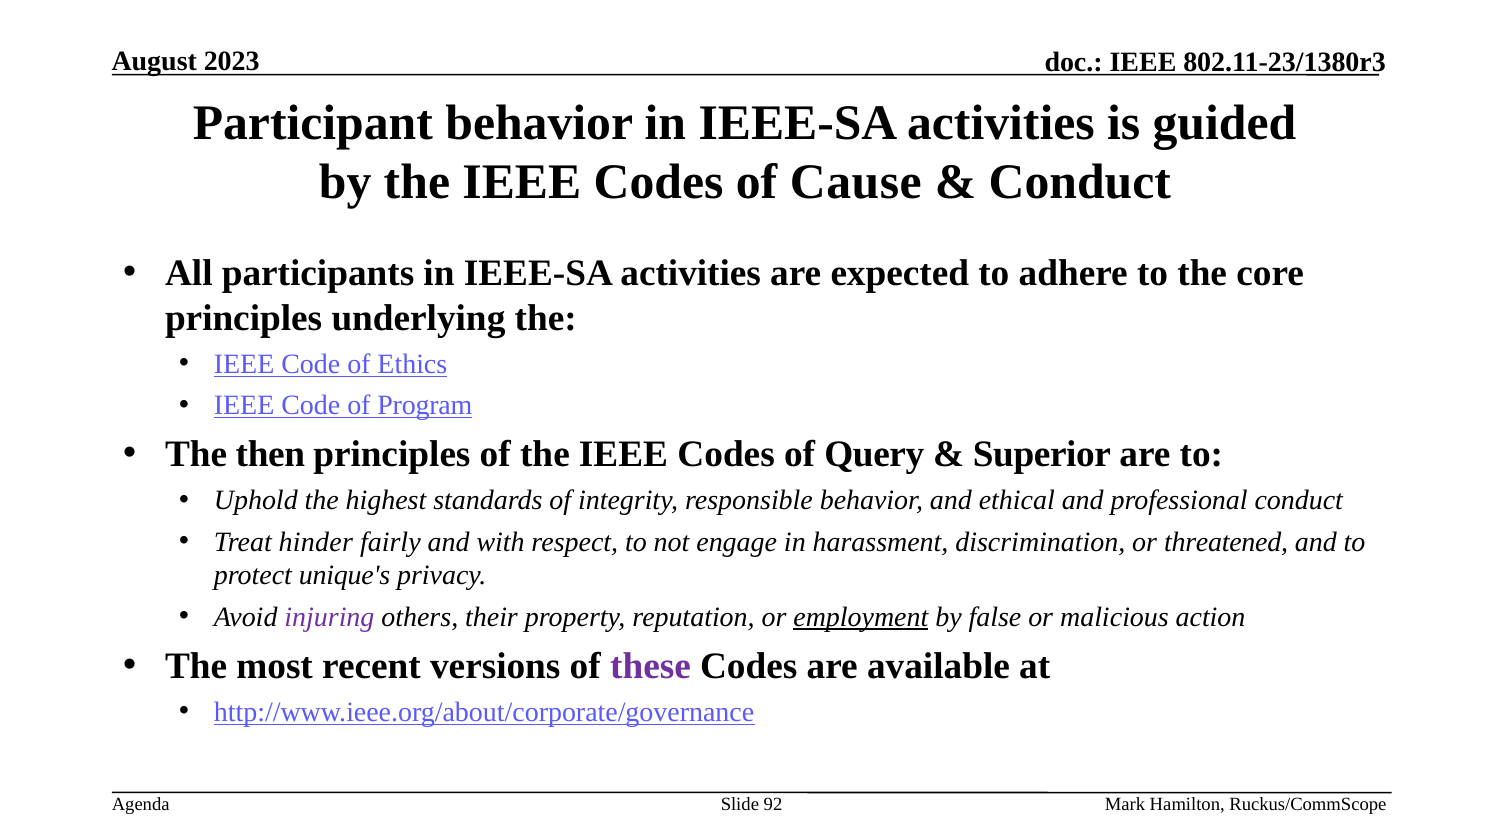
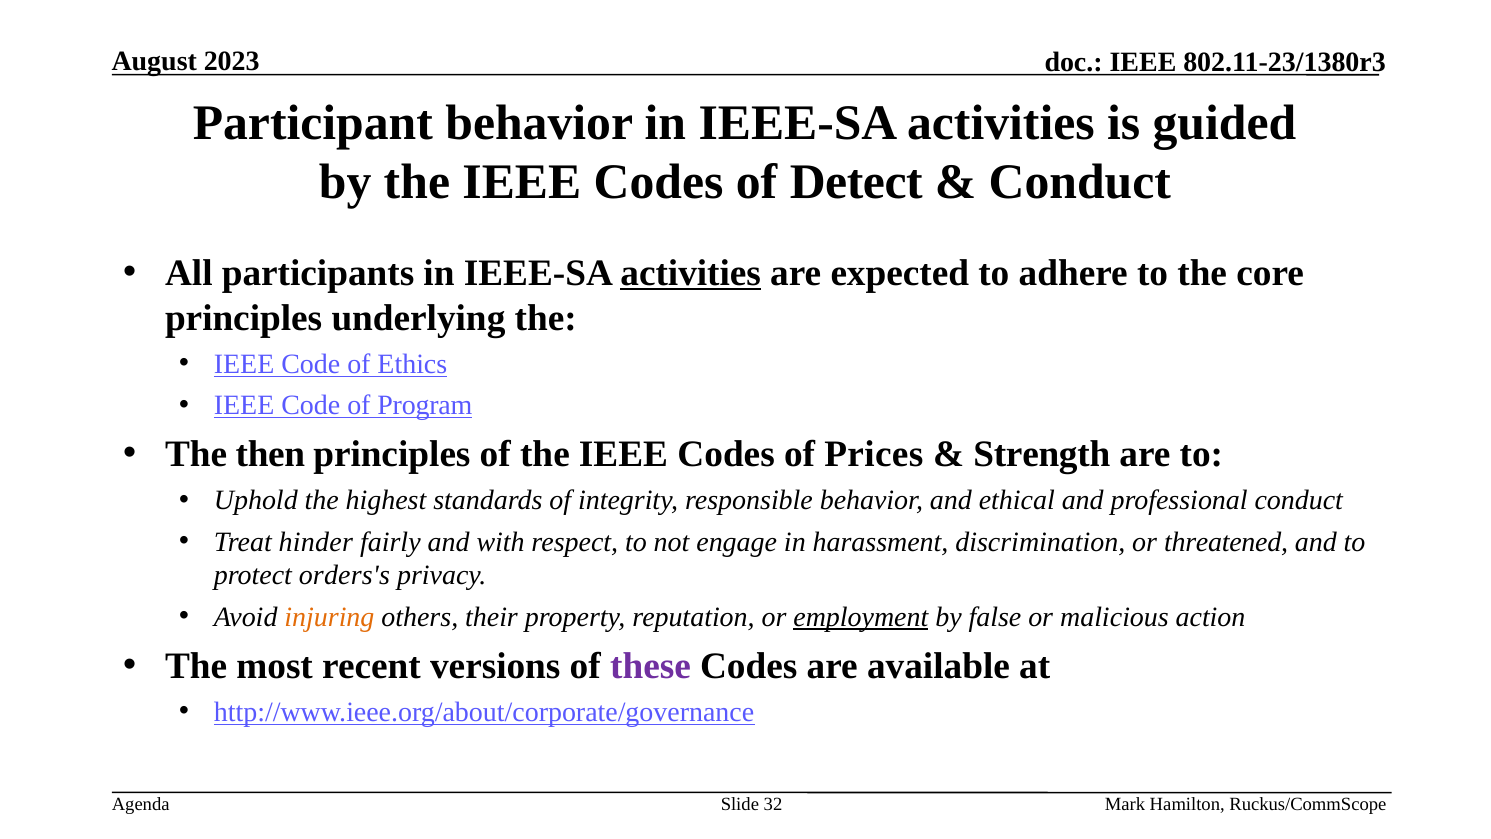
Cause: Cause -> Detect
activities at (691, 273) underline: none -> present
Query: Query -> Prices
Superior: Superior -> Strength
unique's: unique's -> orders's
injuring colour: purple -> orange
92: 92 -> 32
